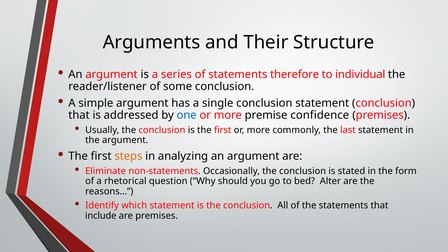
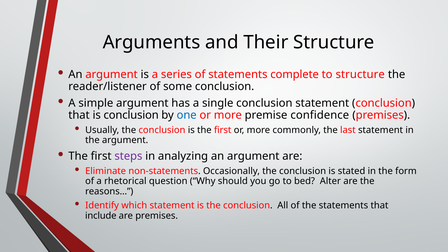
therefore: therefore -> complete
to individual: individual -> structure
is addressed: addressed -> conclusion
steps colour: orange -> purple
